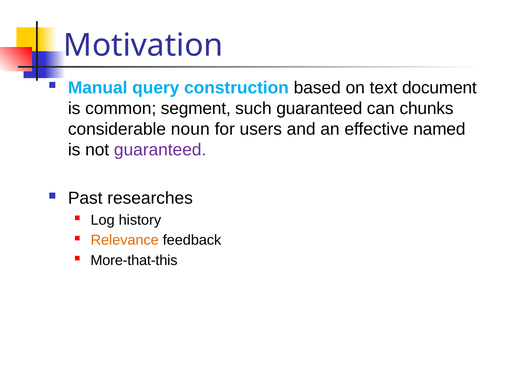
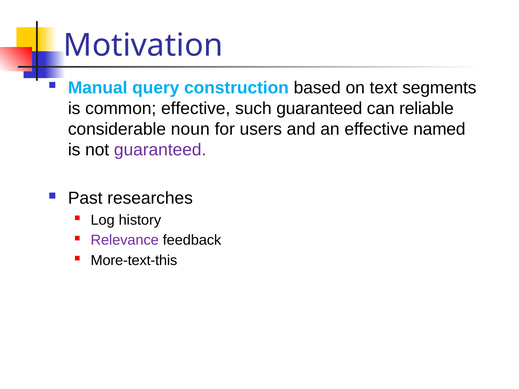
document: document -> segments
common segment: segment -> effective
chunks: chunks -> reliable
Relevance colour: orange -> purple
More-that-this: More-that-this -> More-text-this
